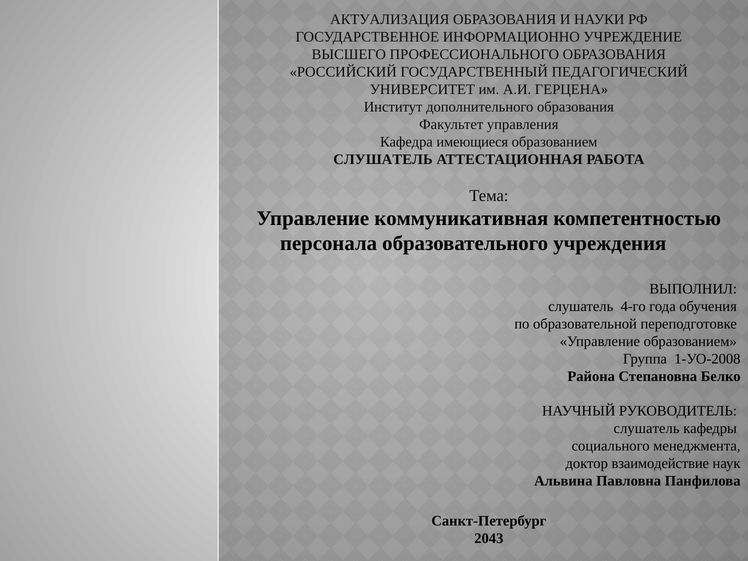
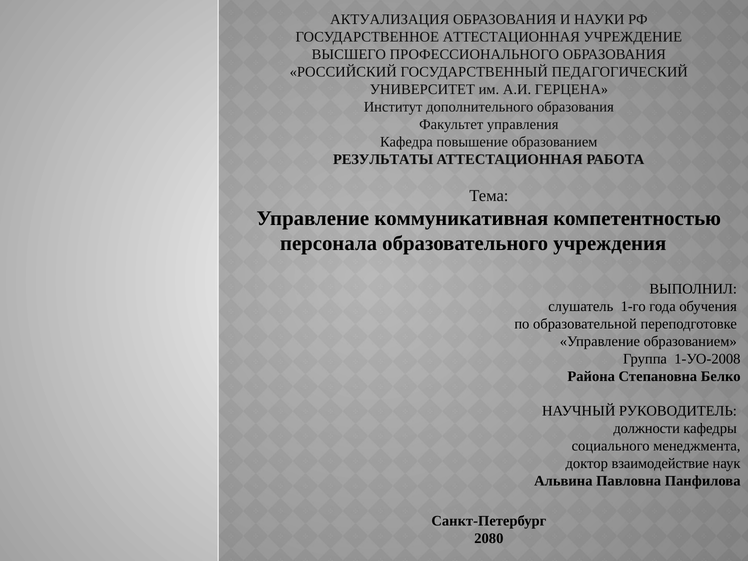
ГОСУДАРСТВЕННОЕ ИНФОРМАЦИОННО: ИНФОРМАЦИОННО -> АТТЕСТАЦИОННАЯ
имеющиеся: имеющиеся -> повышение
СЛУШАТЕЛЬ at (383, 159): СЛУШАТЕЛЬ -> РЕЗУЛЬТАТЫ
4-го: 4-го -> 1-го
слушатель at (647, 429): слушатель -> должности
2043: 2043 -> 2080
